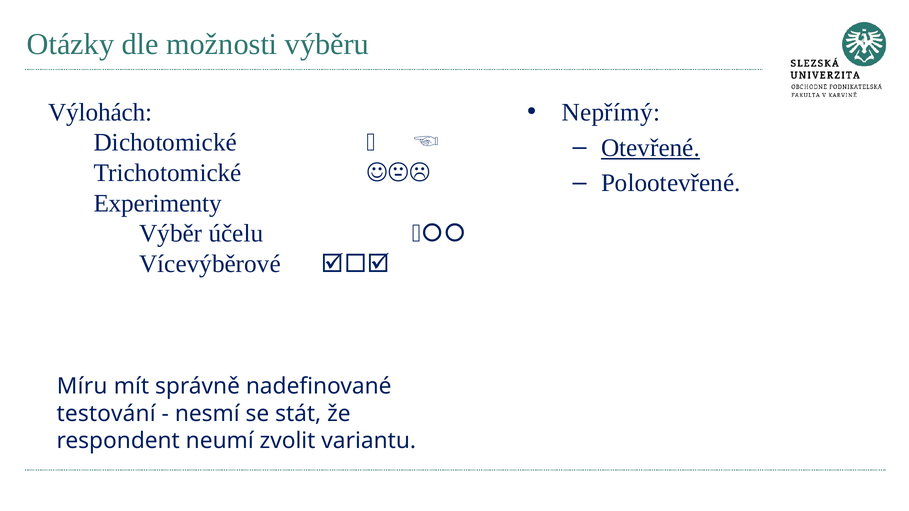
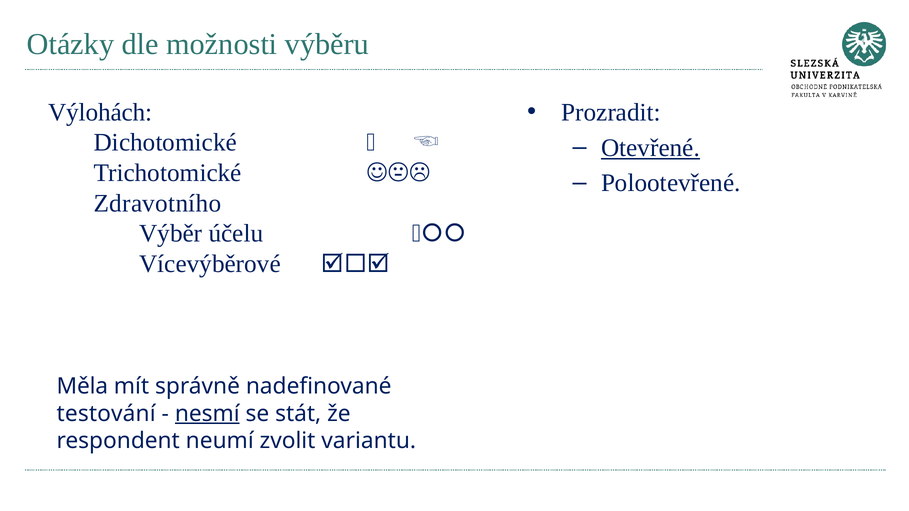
Nepřímý: Nepřímý -> Prozradit
Experimenty: Experimenty -> Zdravotního
Míru: Míru -> Měla
nesmí underline: none -> present
